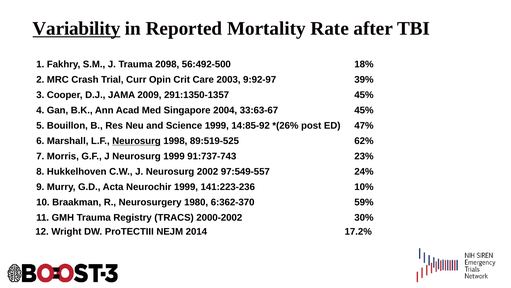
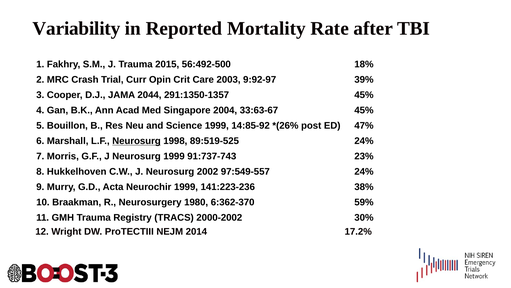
Variability underline: present -> none
2098: 2098 -> 2015
2009: 2009 -> 2044
89:519-525 62%: 62% -> 24%
10%: 10% -> 38%
